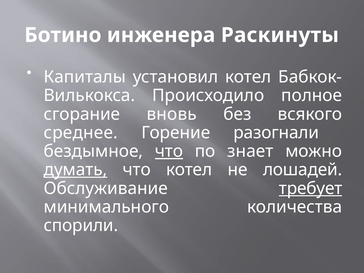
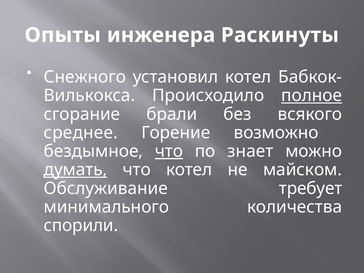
Ботино: Ботино -> Опыты
Капиталы: Капиталы -> Снежного
полное underline: none -> present
вновь: вновь -> брали
разогнали: разогнали -> возможно
лошадей: лошадей -> майском
требует underline: present -> none
